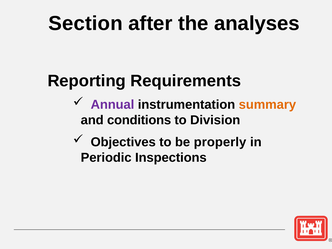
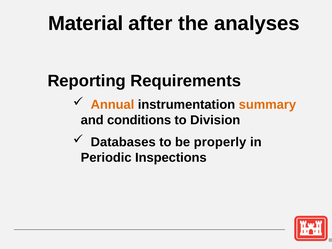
Section: Section -> Material
Annual colour: purple -> orange
Objectives: Objectives -> Databases
